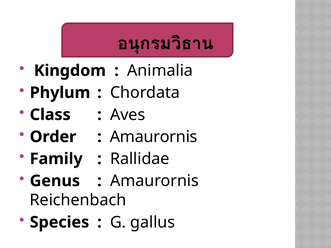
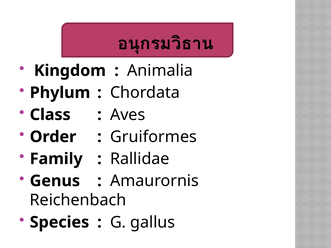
Amaurornis at (154, 137): Amaurornis -> Gruiformes
